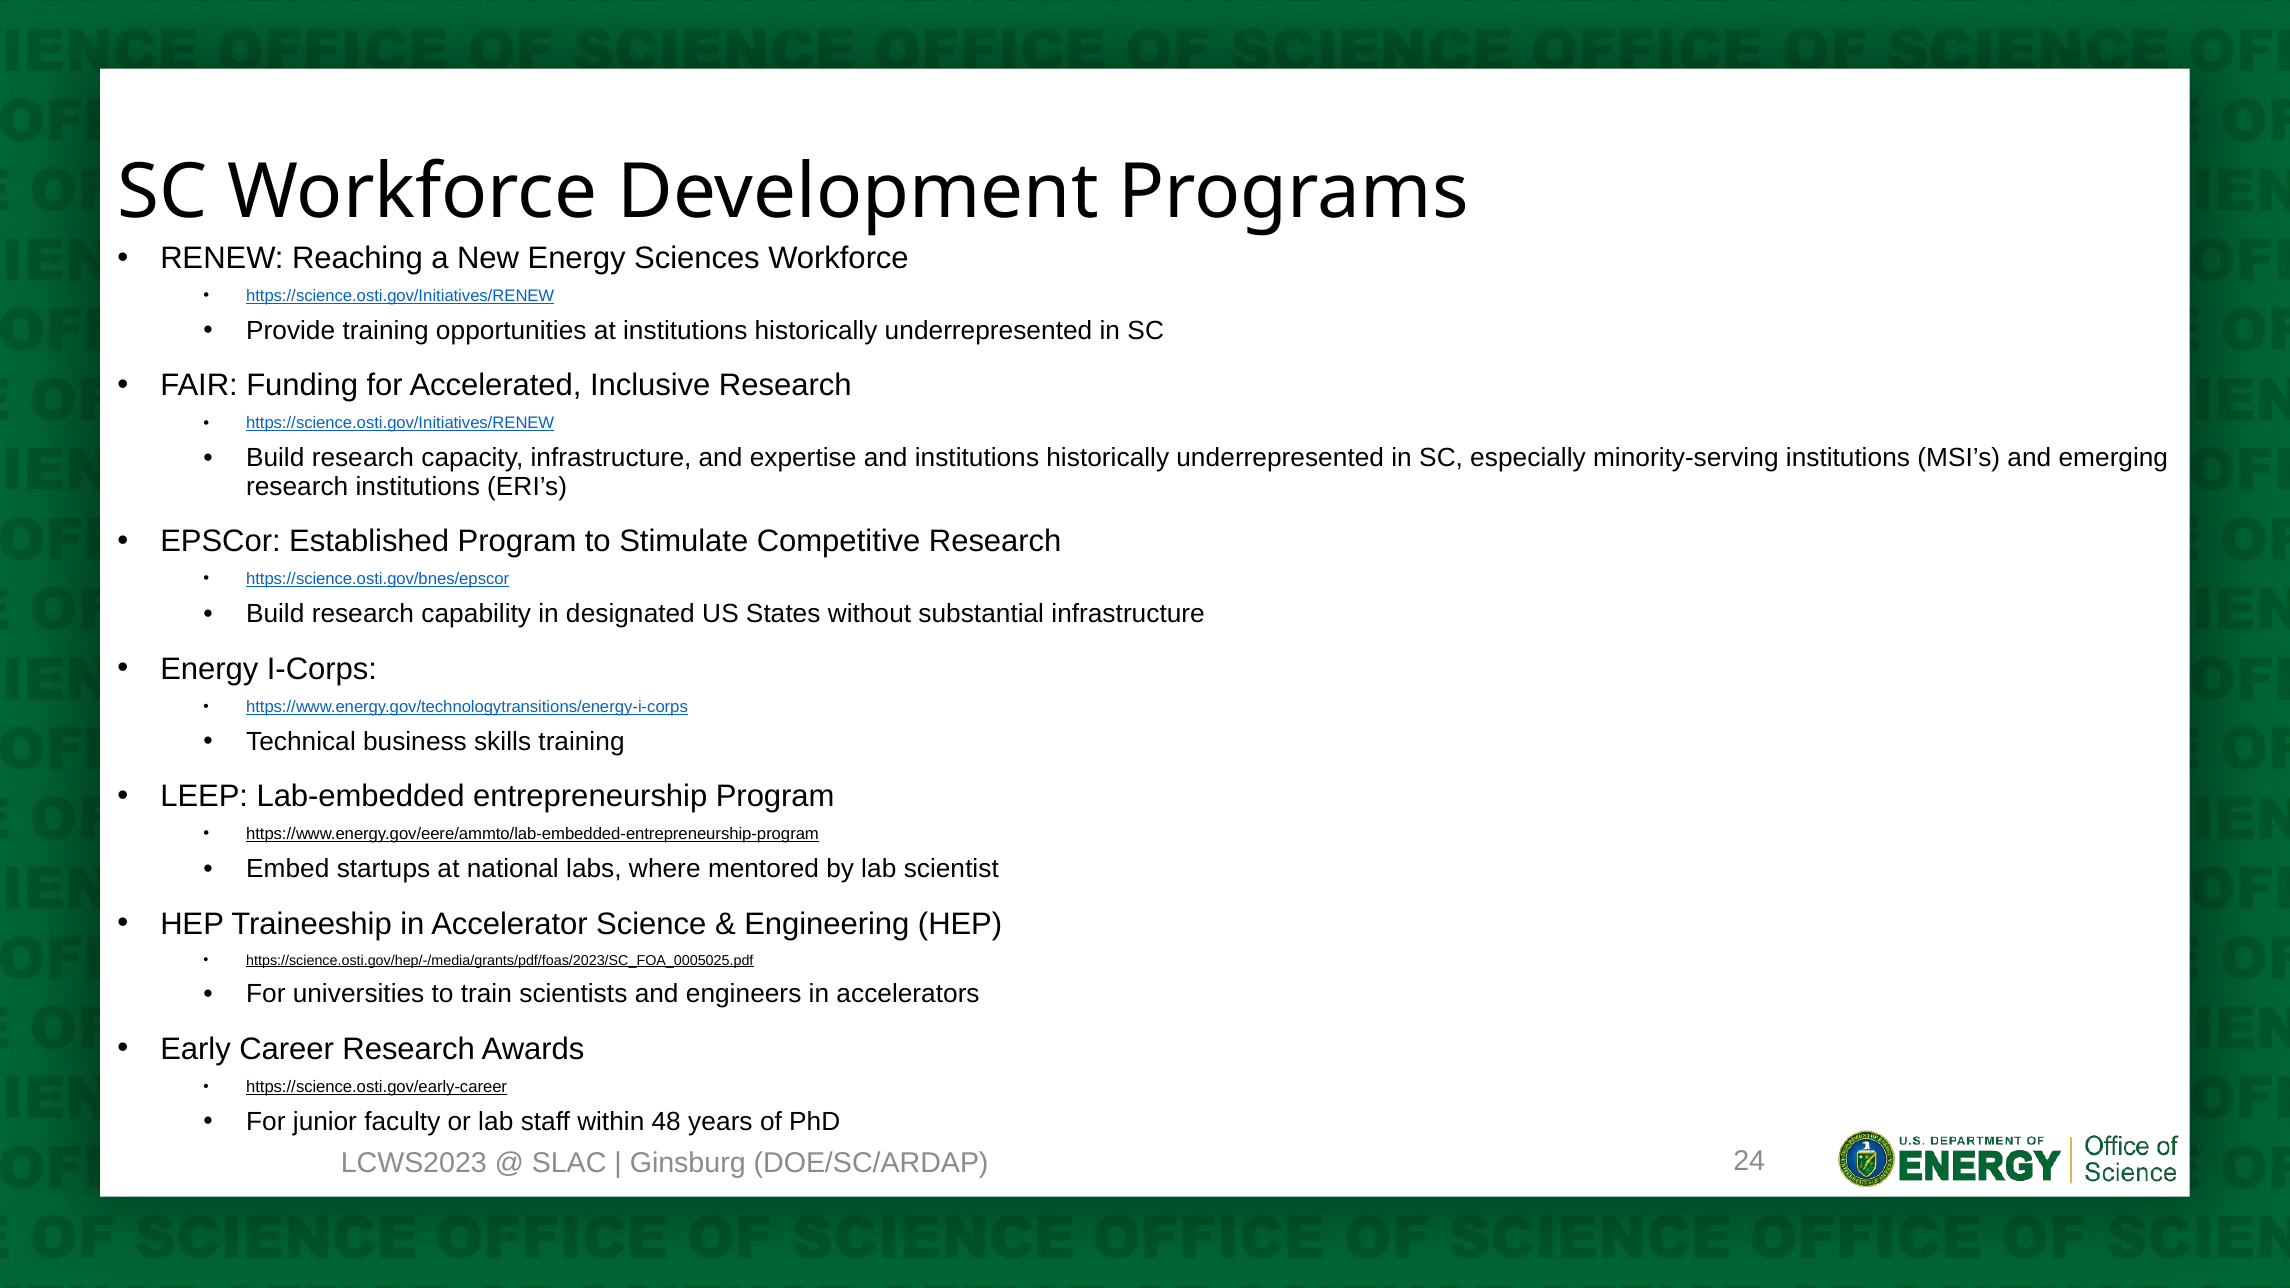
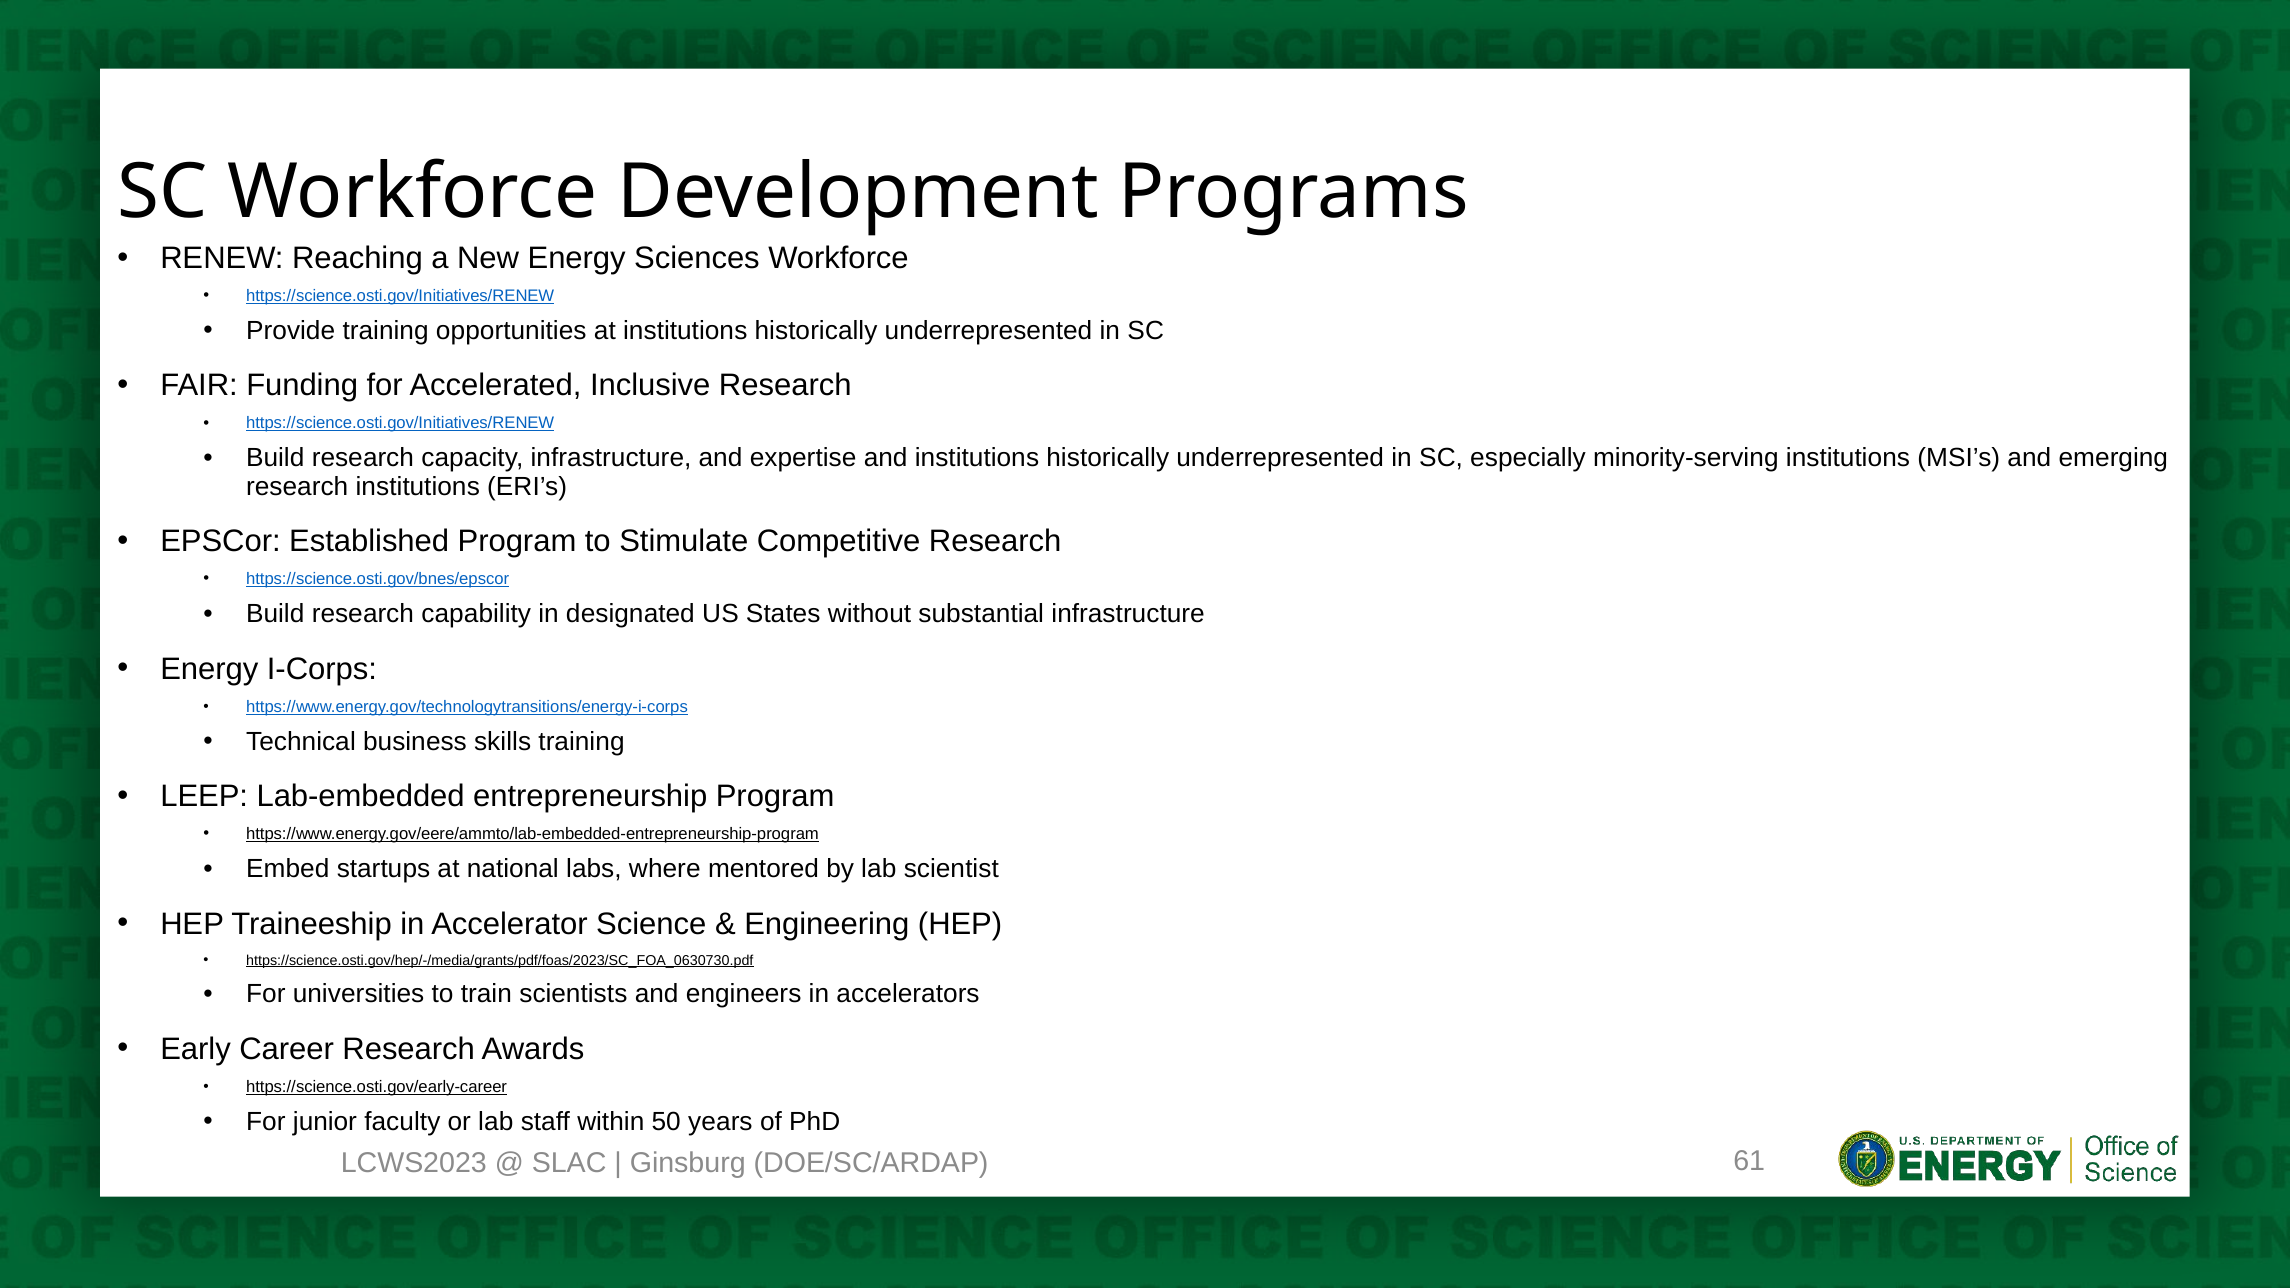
https://science.osti.gov/hep/-/media/grants/pdf/foas/2023/SC_FOA_0005025.pdf: https://science.osti.gov/hep/-/media/grants/pdf/foas/2023/SC_FOA_0005025.pdf -> https://science.osti.gov/hep/-/media/grants/pdf/foas/2023/SC_FOA_0630730.pdf
48: 48 -> 50
24: 24 -> 61
